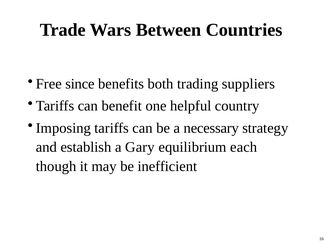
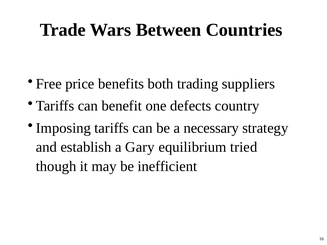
since: since -> price
helpful: helpful -> defects
each: each -> tried
